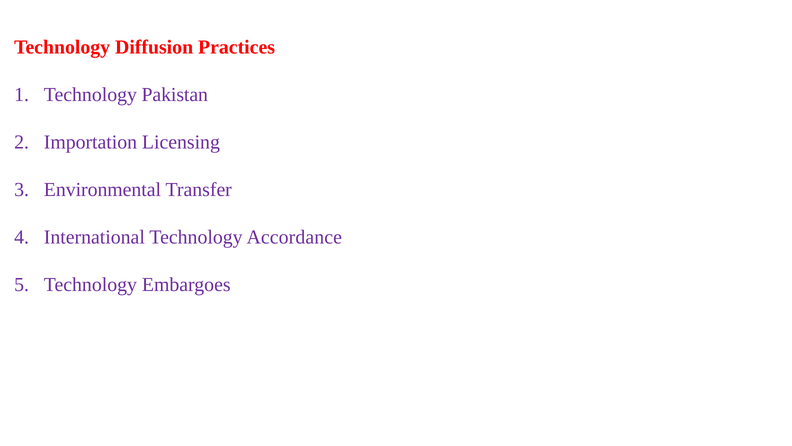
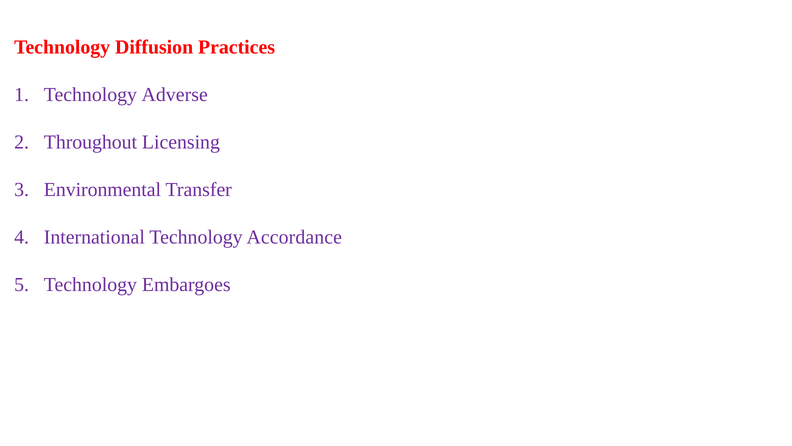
Pakistan: Pakistan -> Adverse
Importation: Importation -> Throughout
